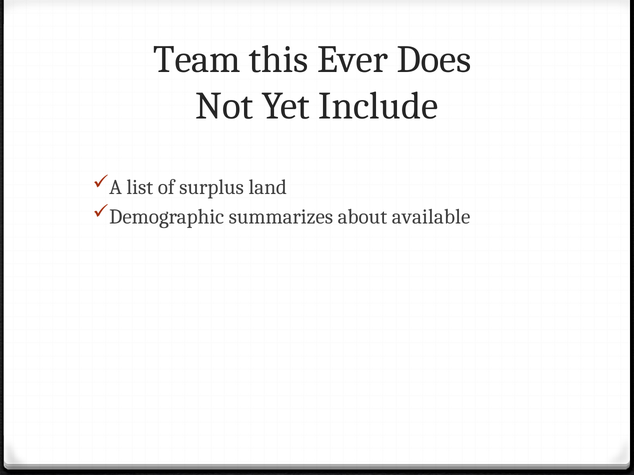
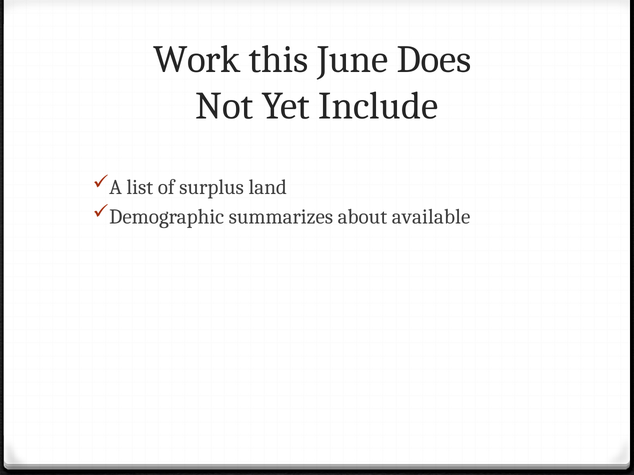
Team: Team -> Work
Ever: Ever -> June
